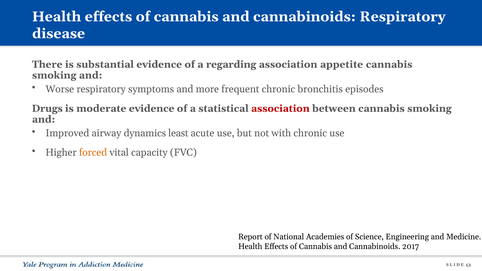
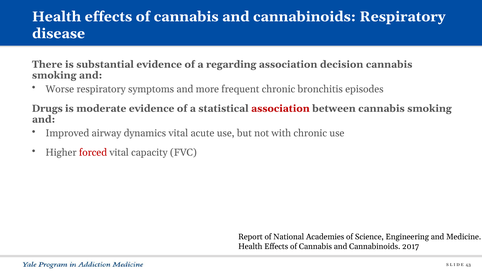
appetite: appetite -> decision
dynamics least: least -> vital
forced colour: orange -> red
